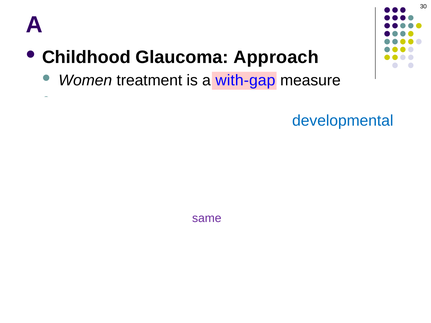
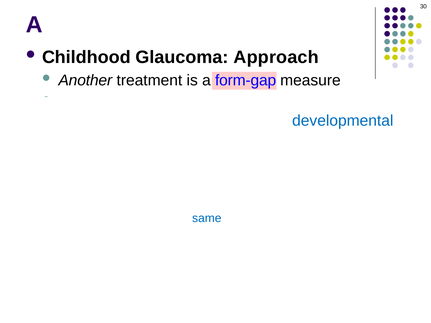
Women: Women -> Another
with-gap: with-gap -> form-gap
same colour: purple -> blue
